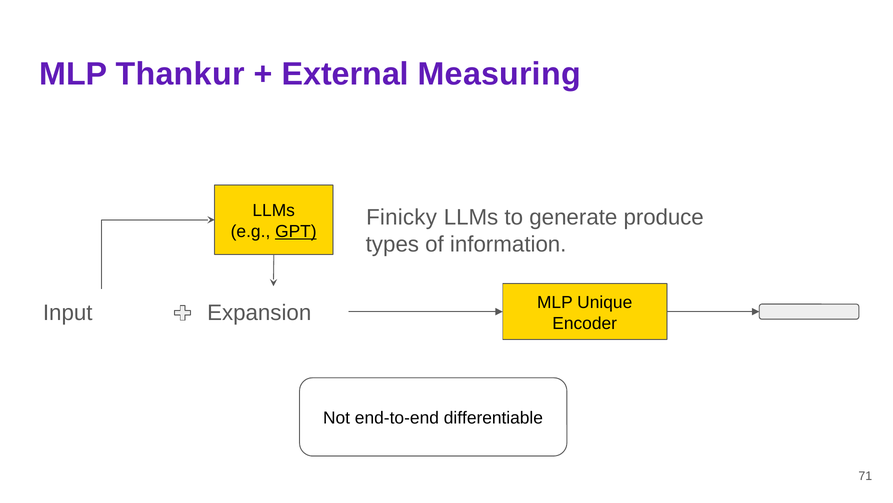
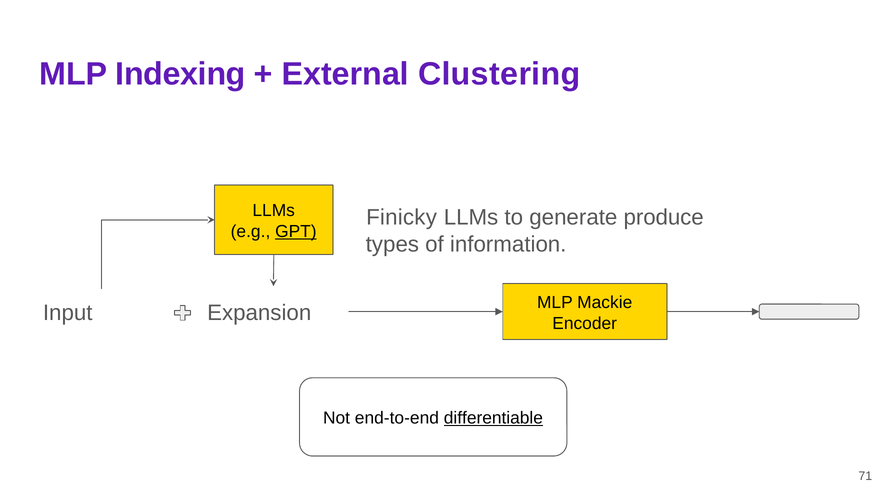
Thankur: Thankur -> Indexing
Measuring: Measuring -> Clustering
Unique: Unique -> Mackie
differentiable underline: none -> present
